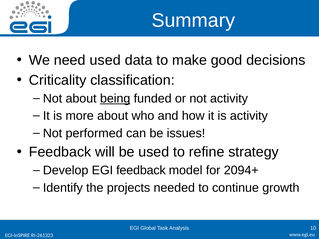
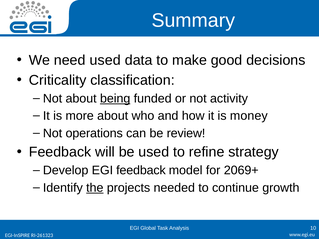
is activity: activity -> money
performed: performed -> operations
issues: issues -> review
2094+: 2094+ -> 2069+
the underline: none -> present
